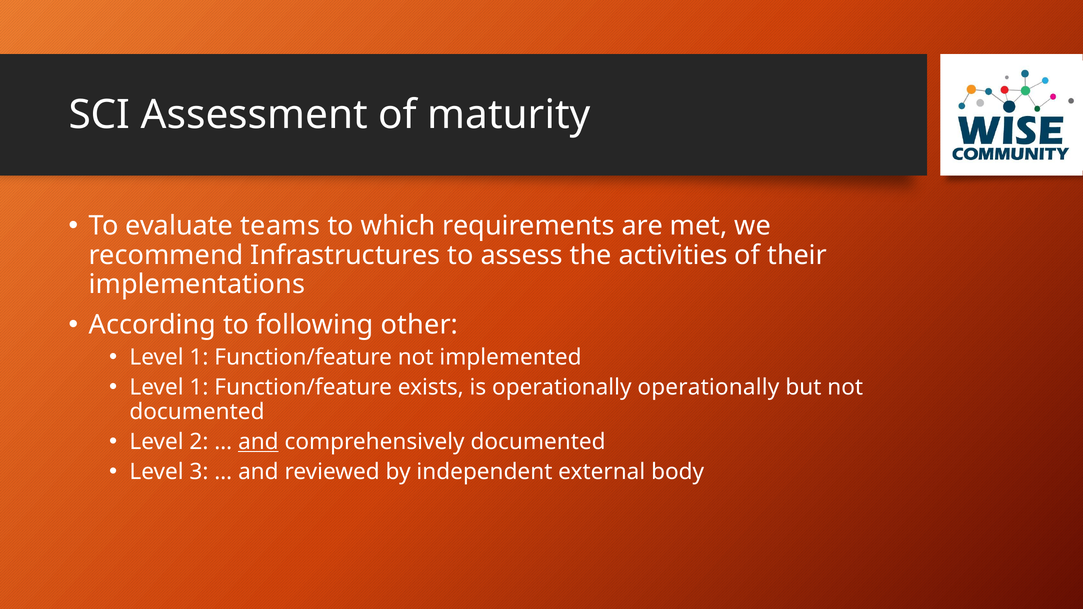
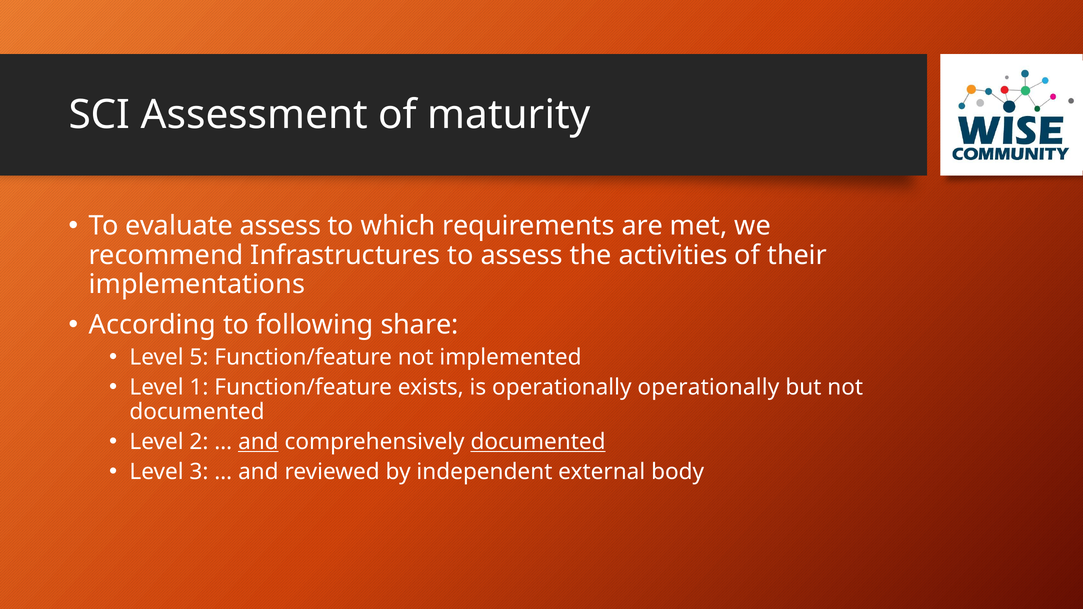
evaluate teams: teams -> assess
other: other -> share
1 at (199, 358): 1 -> 5
documented at (538, 442) underline: none -> present
